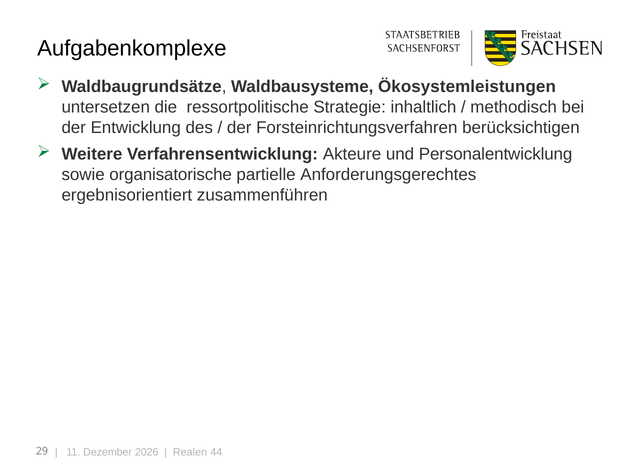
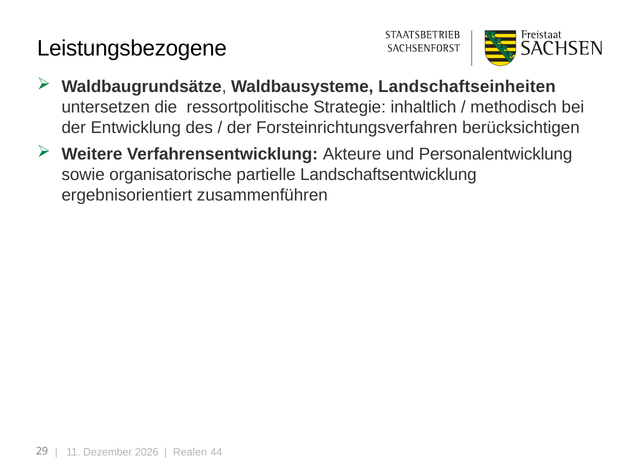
Aufgabenkomplexe: Aufgabenkomplexe -> Leistungsbezogene
Ökosystemleistungen: Ökosystemleistungen -> Landschaftseinheiten
Anforderungsgerechtes: Anforderungsgerechtes -> Landschaftsentwicklung
